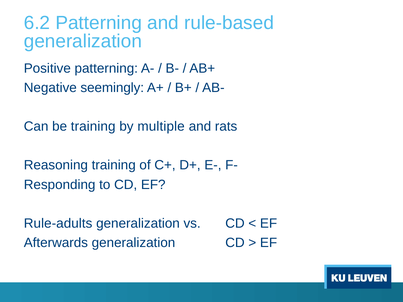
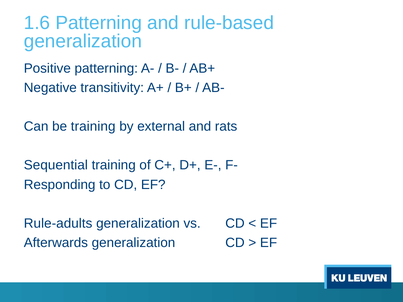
6.2: 6.2 -> 1.6
seemingly: seemingly -> transitivity
multiple: multiple -> external
Reasoning: Reasoning -> Sequential
